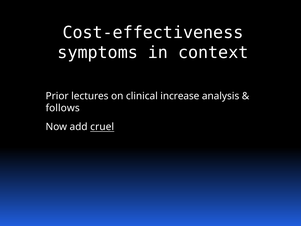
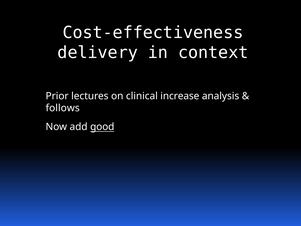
symptoms: symptoms -> delivery
cruel: cruel -> good
